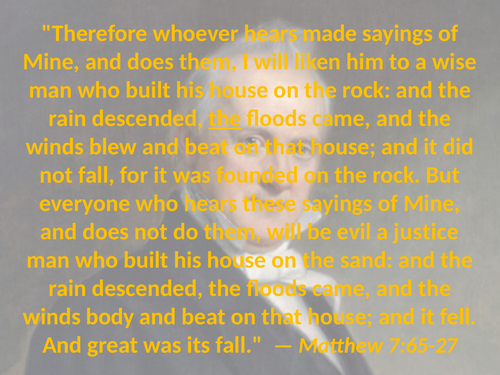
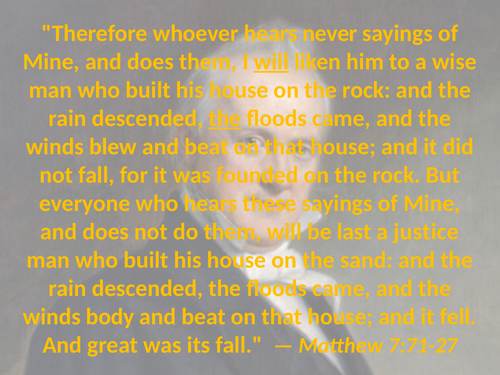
made: made -> never
will at (271, 62) underline: none -> present
evil: evil -> last
7:65-27: 7:65-27 -> 7:71-27
